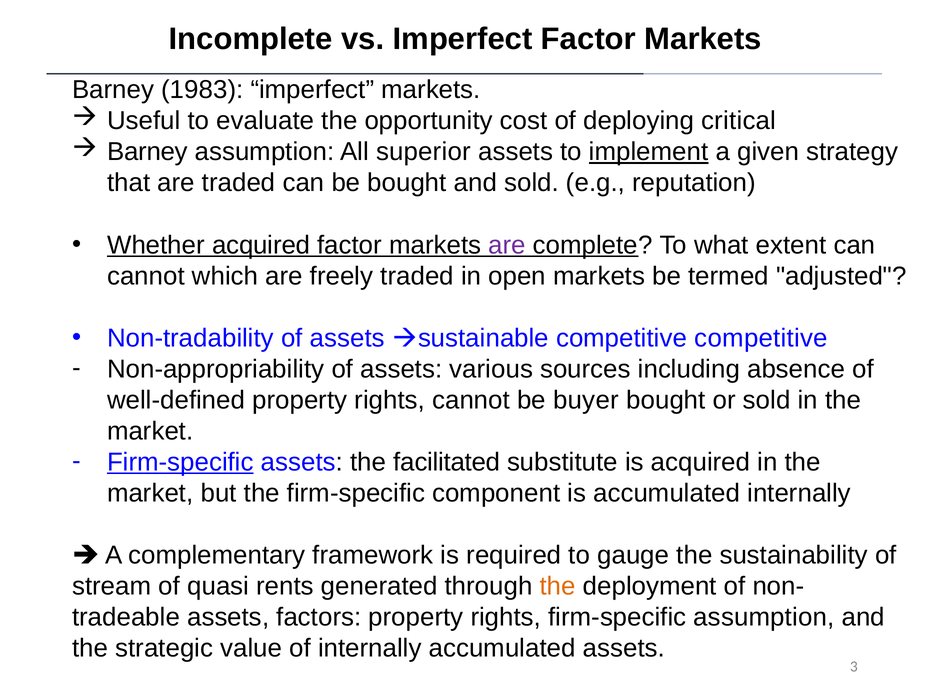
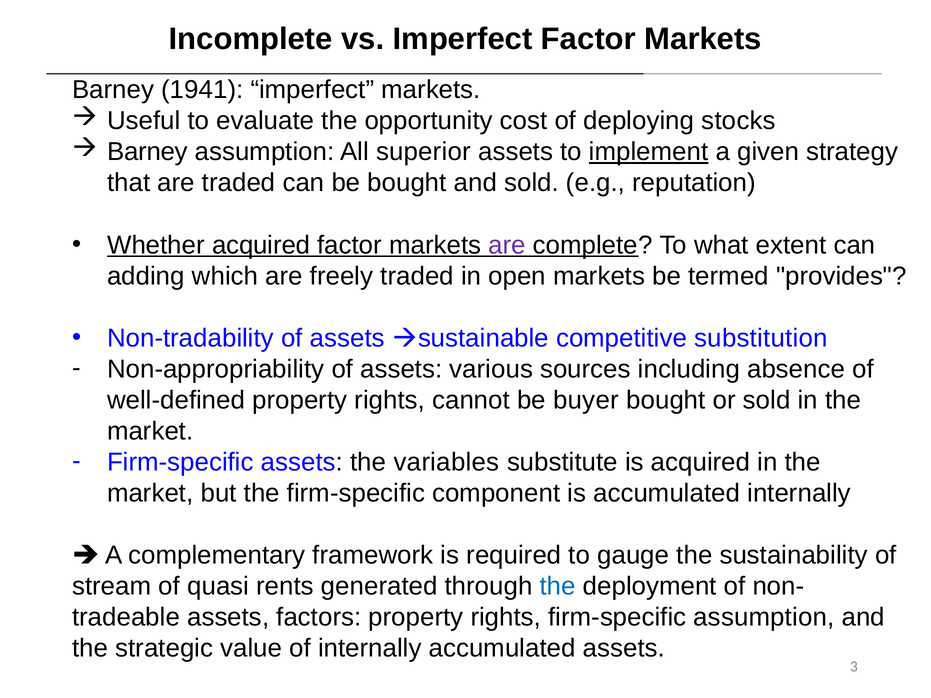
1983: 1983 -> 1941
critical: critical -> stocks
cannot at (146, 276): cannot -> adding
adjusted: adjusted -> provides
competitive competitive: competitive -> substitution
Firm-specific at (180, 462) underline: present -> none
facilitated: facilitated -> variables
the at (558, 587) colour: orange -> blue
